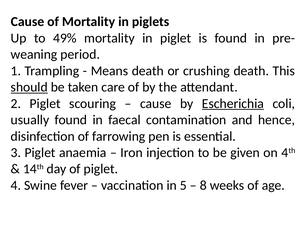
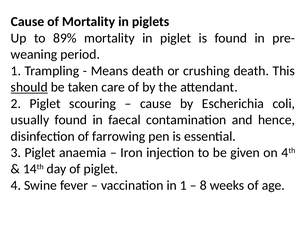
49%: 49% -> 89%
Escherichia underline: present -> none
in 5: 5 -> 1
